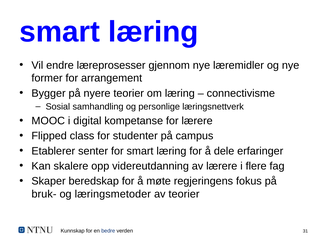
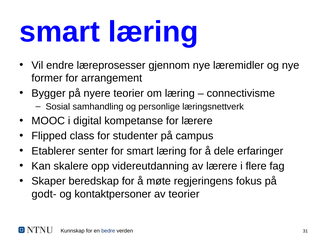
bruk-: bruk- -> godt-
læringsmetoder: læringsmetoder -> kontaktpersoner
